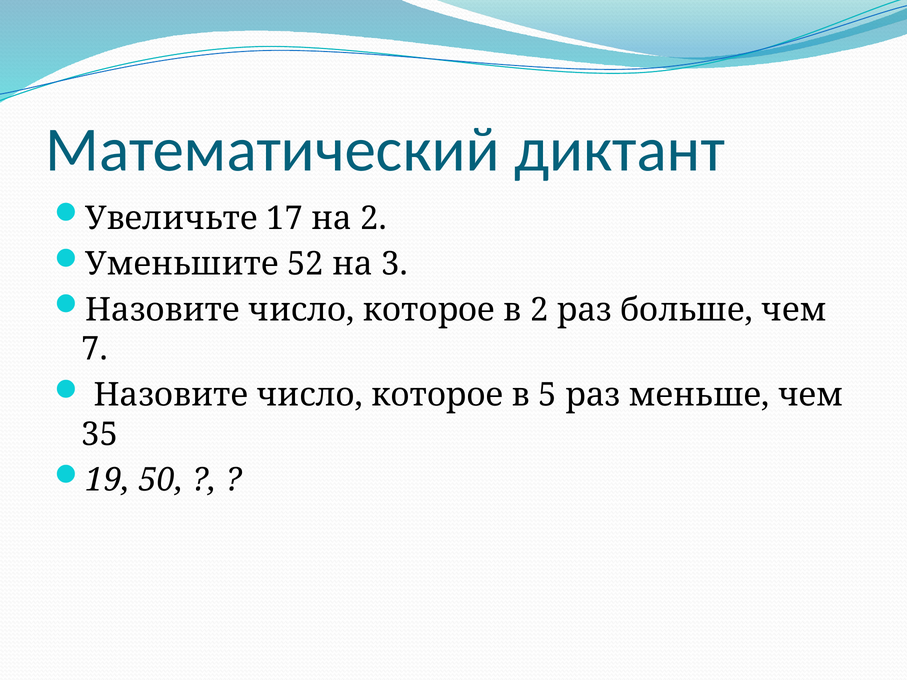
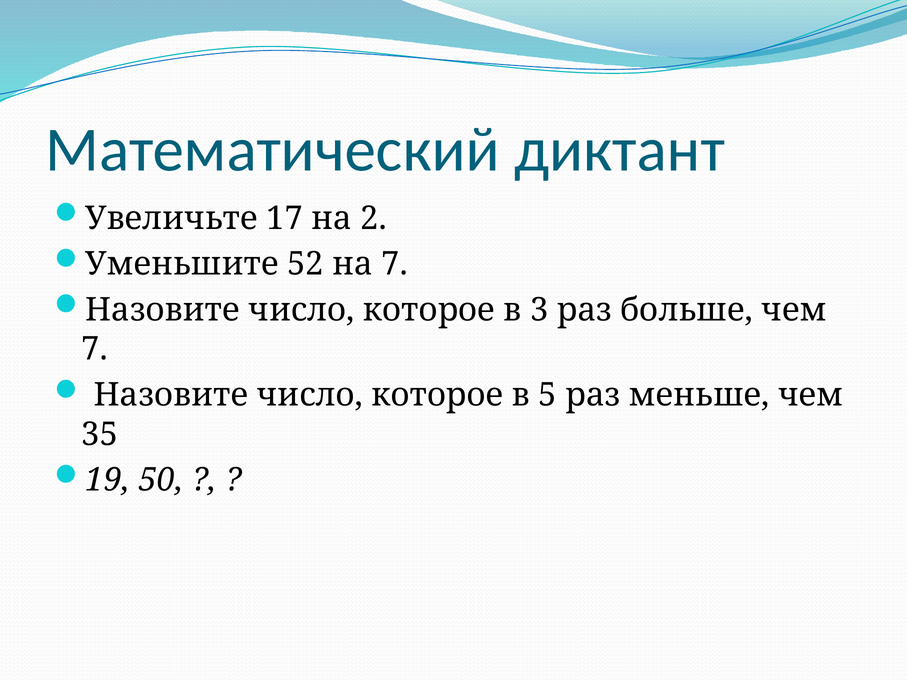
на 3: 3 -> 7
в 2: 2 -> 3
